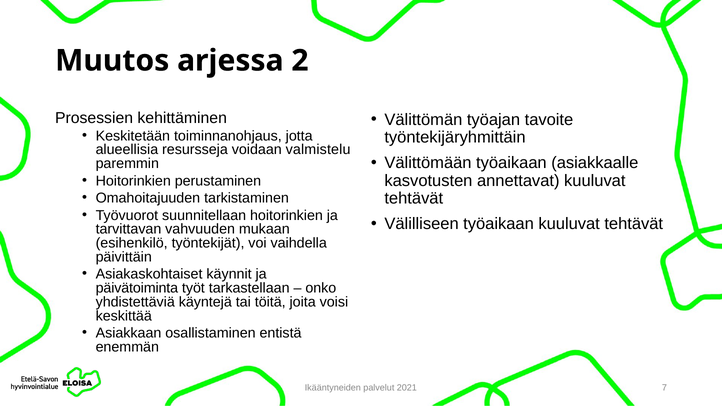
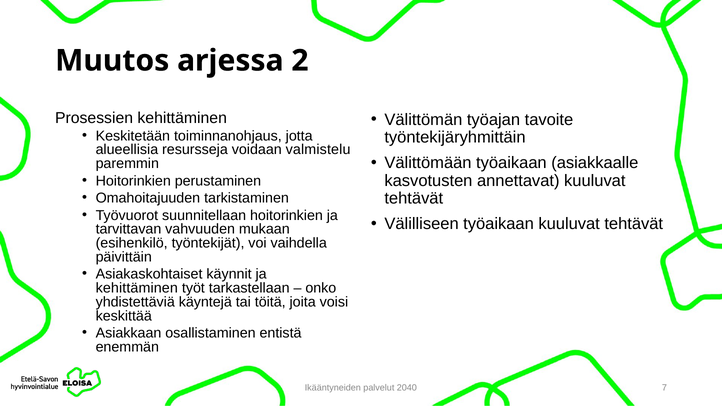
päivätoiminta at (137, 288): päivätoiminta -> kehittäminen
2021: 2021 -> 2040
